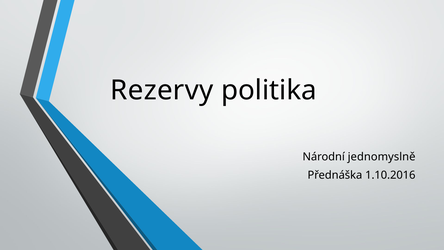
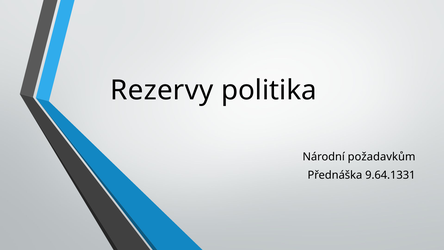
jednomyslně: jednomyslně -> požadavkům
1.10.2016: 1.10.2016 -> 9.64.1331
